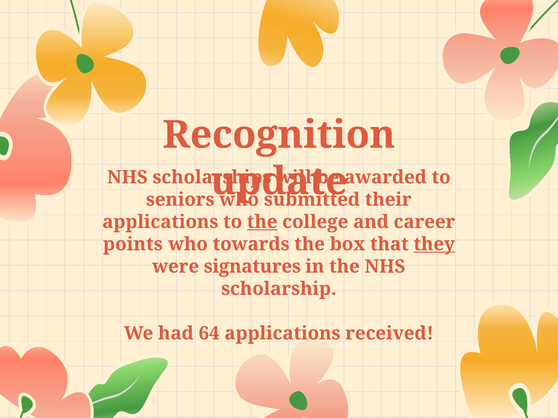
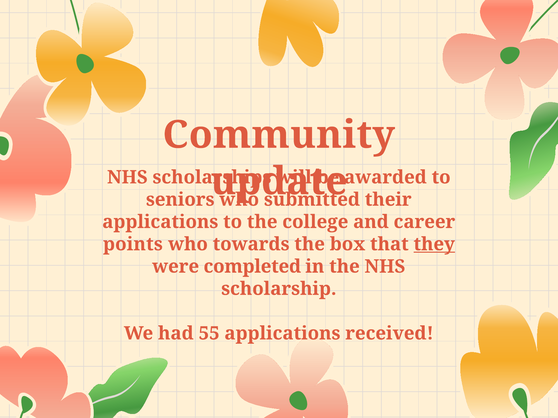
Recognition: Recognition -> Community
the at (262, 222) underline: present -> none
signatures: signatures -> completed
64: 64 -> 55
